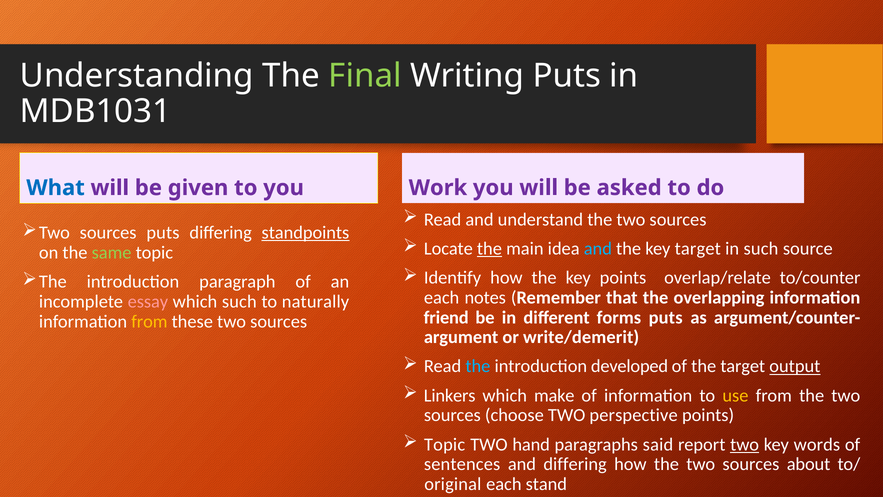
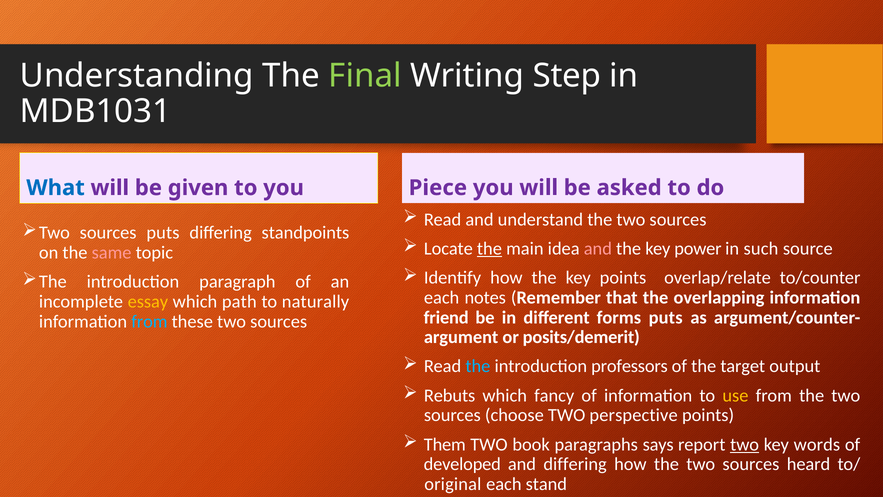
Writing Puts: Puts -> Step
Work: Work -> Piece
standpoints underline: present -> none
and at (598, 248) colour: light blue -> pink
key target: target -> power
same colour: light green -> pink
essay colour: pink -> yellow
which such: such -> path
from at (149, 321) colour: yellow -> light blue
write/demerit: write/demerit -> posits/demerit
developed: developed -> professors
output underline: present -> none
Linkers: Linkers -> Rebuts
make: make -> fancy
Topic at (445, 444): Topic -> Them
hand: hand -> book
said: said -> says
sentences: sentences -> developed
about: about -> heard
